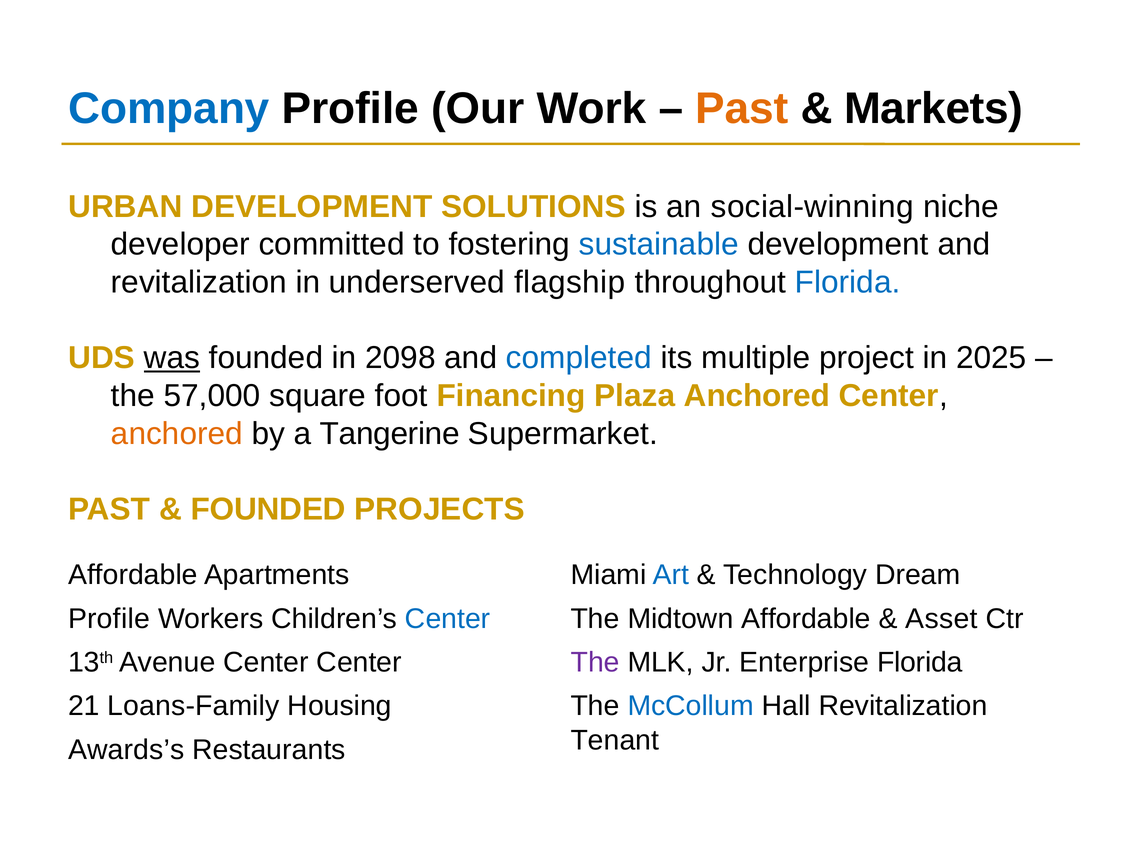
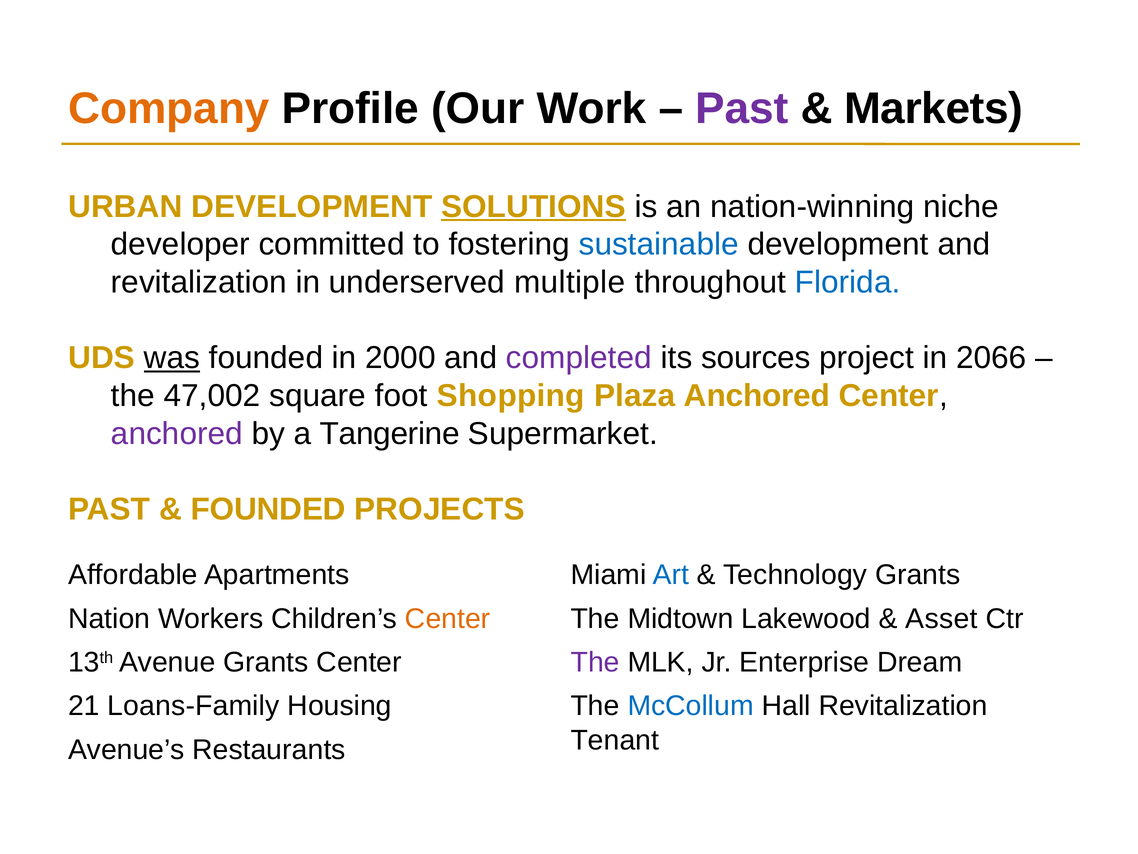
Company colour: blue -> orange
Past at (742, 108) colour: orange -> purple
SOLUTIONS underline: none -> present
social-winning: social-winning -> nation-winning
flagship: flagship -> multiple
2098: 2098 -> 2000
completed colour: blue -> purple
multiple: multiple -> sources
2025: 2025 -> 2066
57,000: 57,000 -> 47,002
Financing: Financing -> Shopping
anchored at (177, 434) colour: orange -> purple
Technology Dream: Dream -> Grants
Profile at (109, 618): Profile -> Nation
Center at (448, 618) colour: blue -> orange
Midtown Affordable: Affordable -> Lakewood
Avenue Center: Center -> Grants
Enterprise Florida: Florida -> Dream
Awards’s: Awards’s -> Avenue’s
